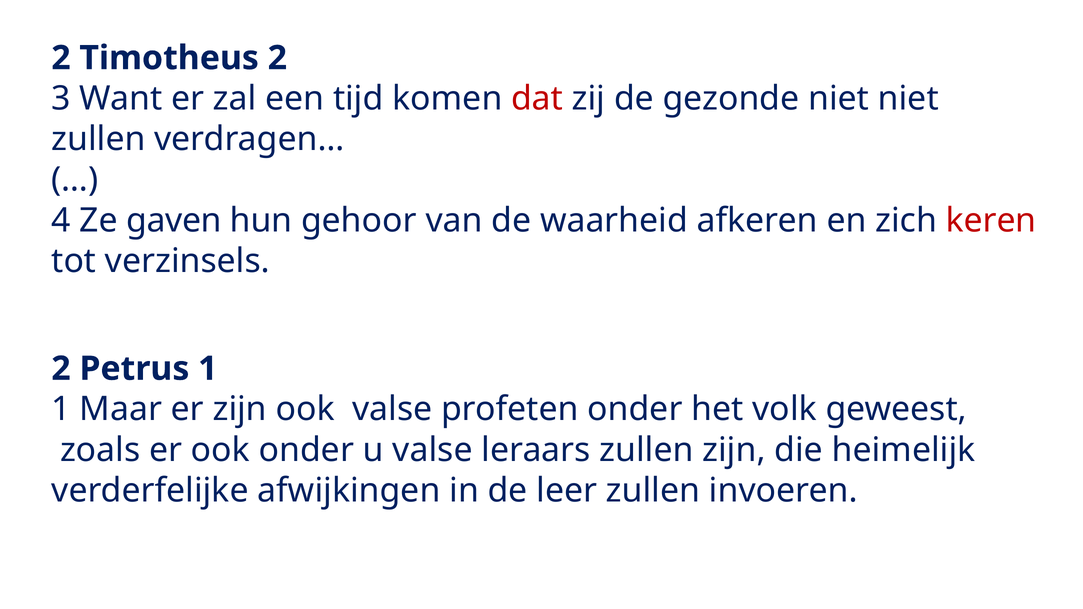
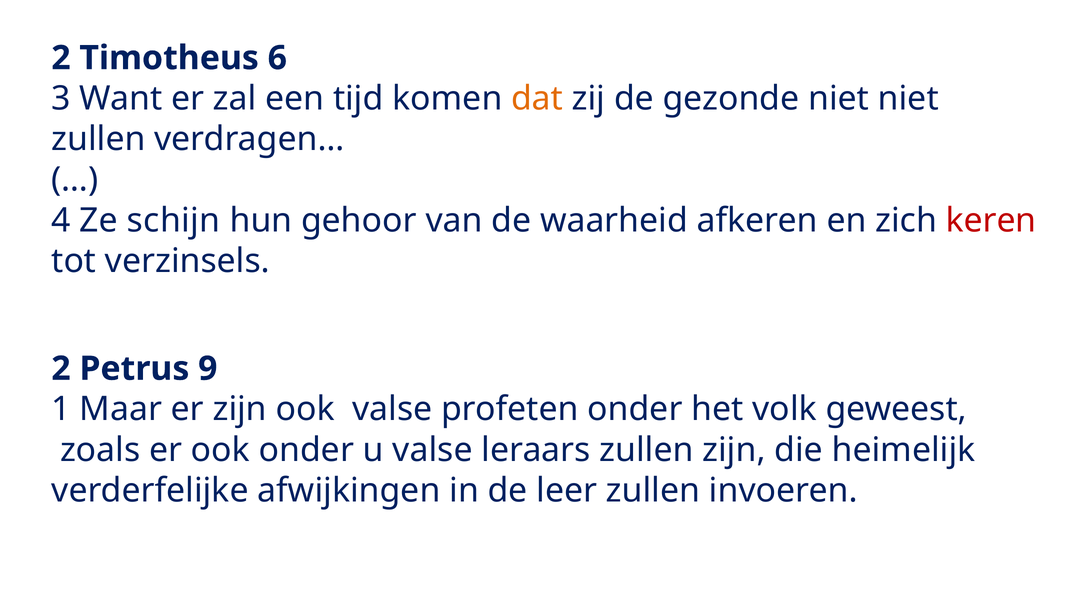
Timotheus 2: 2 -> 6
dat colour: red -> orange
gaven: gaven -> schijn
Petrus 1: 1 -> 9
